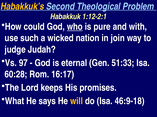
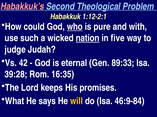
Habakkuk’s colour: yellow -> pink
nation underline: none -> present
join: join -> five
97: 97 -> 42
51:33: 51:33 -> 89:33
60:28: 60:28 -> 39:28
16:17: 16:17 -> 16:35
46:9-18: 46:9-18 -> 46:9-84
